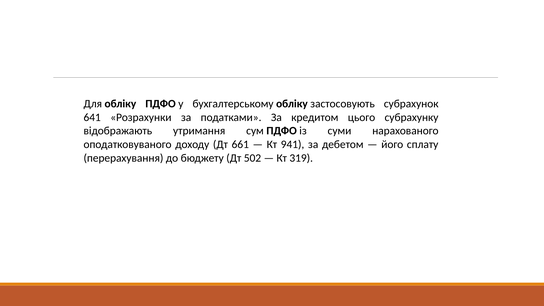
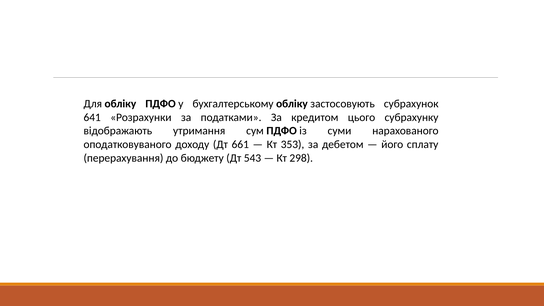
941: 941 -> 353
502: 502 -> 543
319: 319 -> 298
